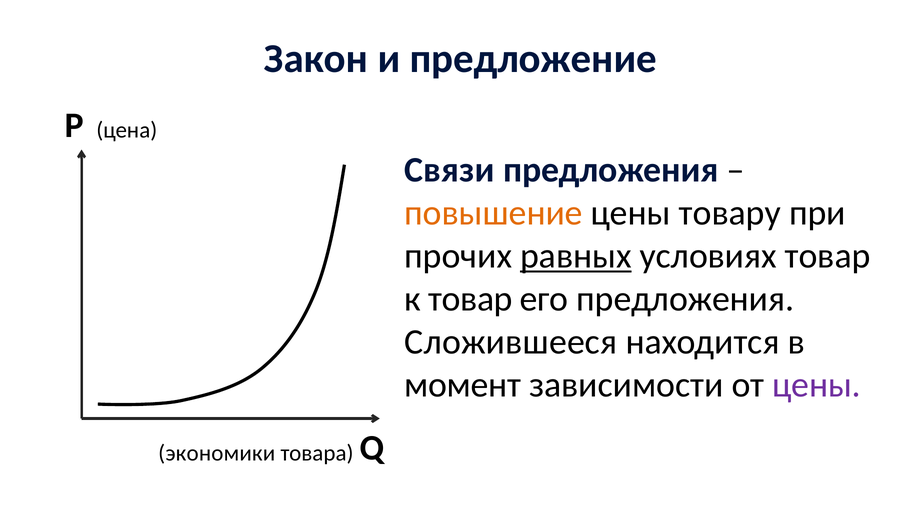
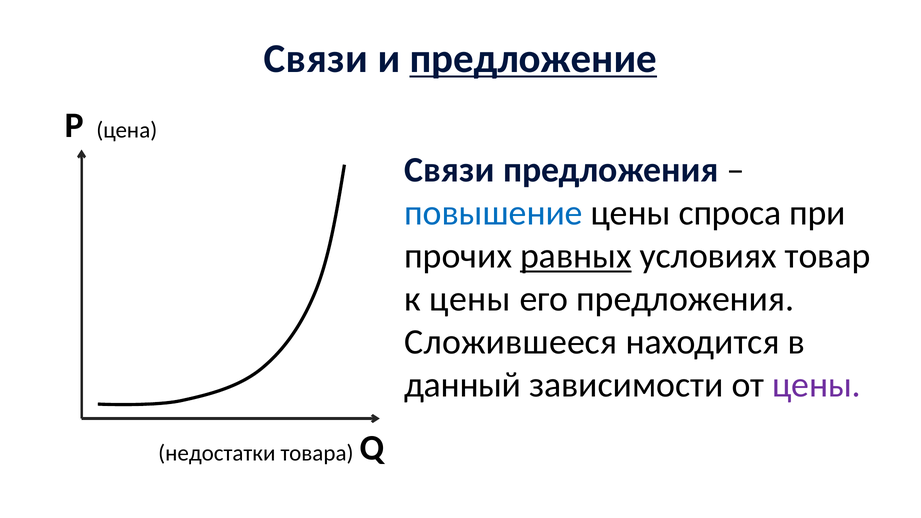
Закон at (316, 59): Закон -> Связи
предложение underline: none -> present
повышение colour: orange -> blue
товару: товару -> спроса
к товар: товар -> цены
момент: момент -> данный
экономики: экономики -> недостатки
